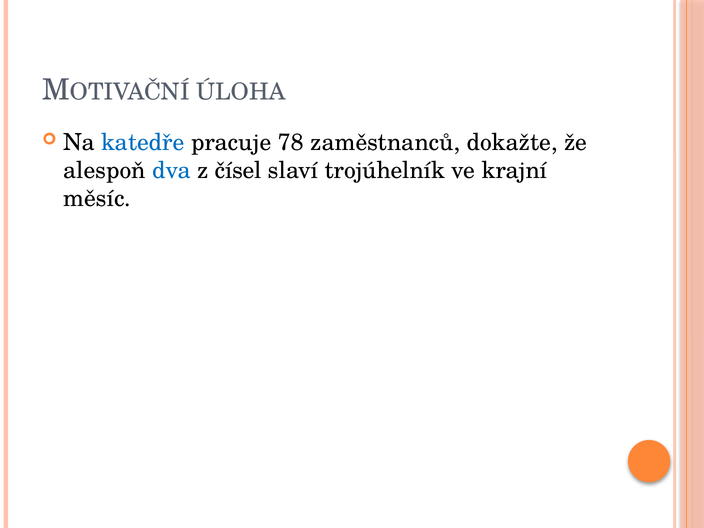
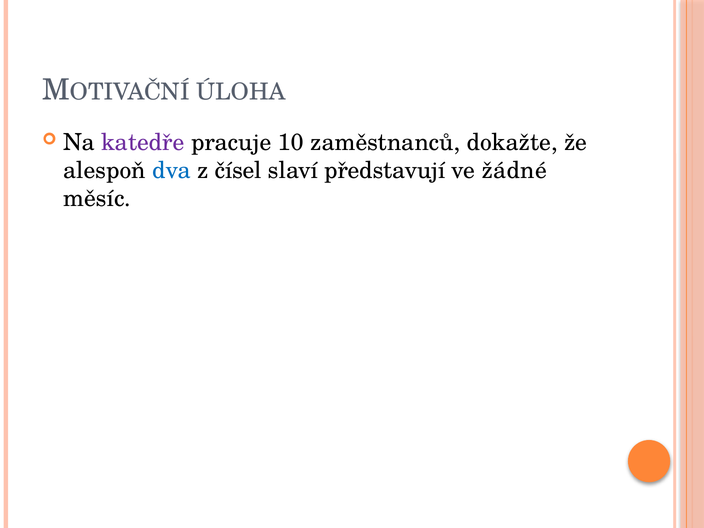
katedře colour: blue -> purple
78: 78 -> 10
trojúhelník: trojúhelník -> představují
krajní: krajní -> žádné
